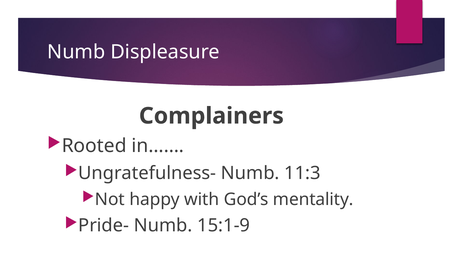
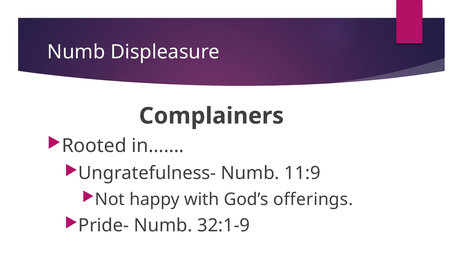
11:3: 11:3 -> 11:9
mentality: mentality -> offerings
15:1-9: 15:1-9 -> 32:1-9
